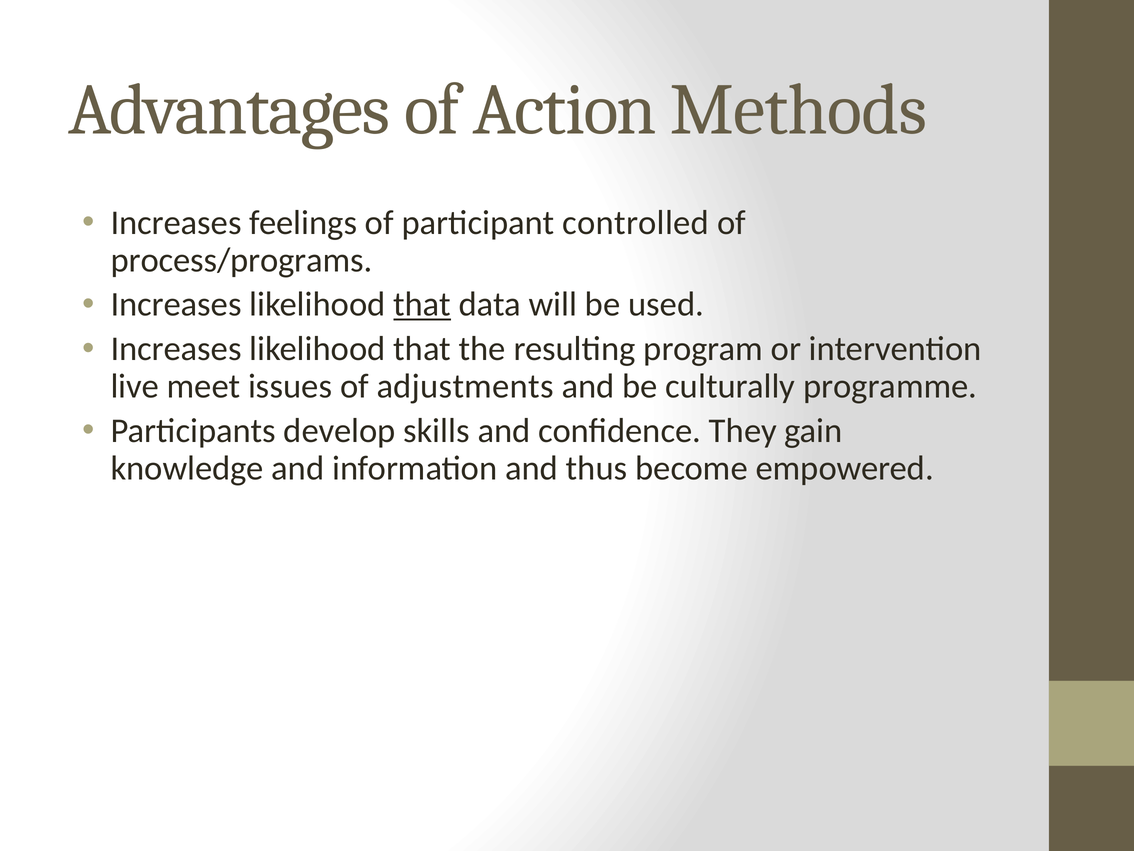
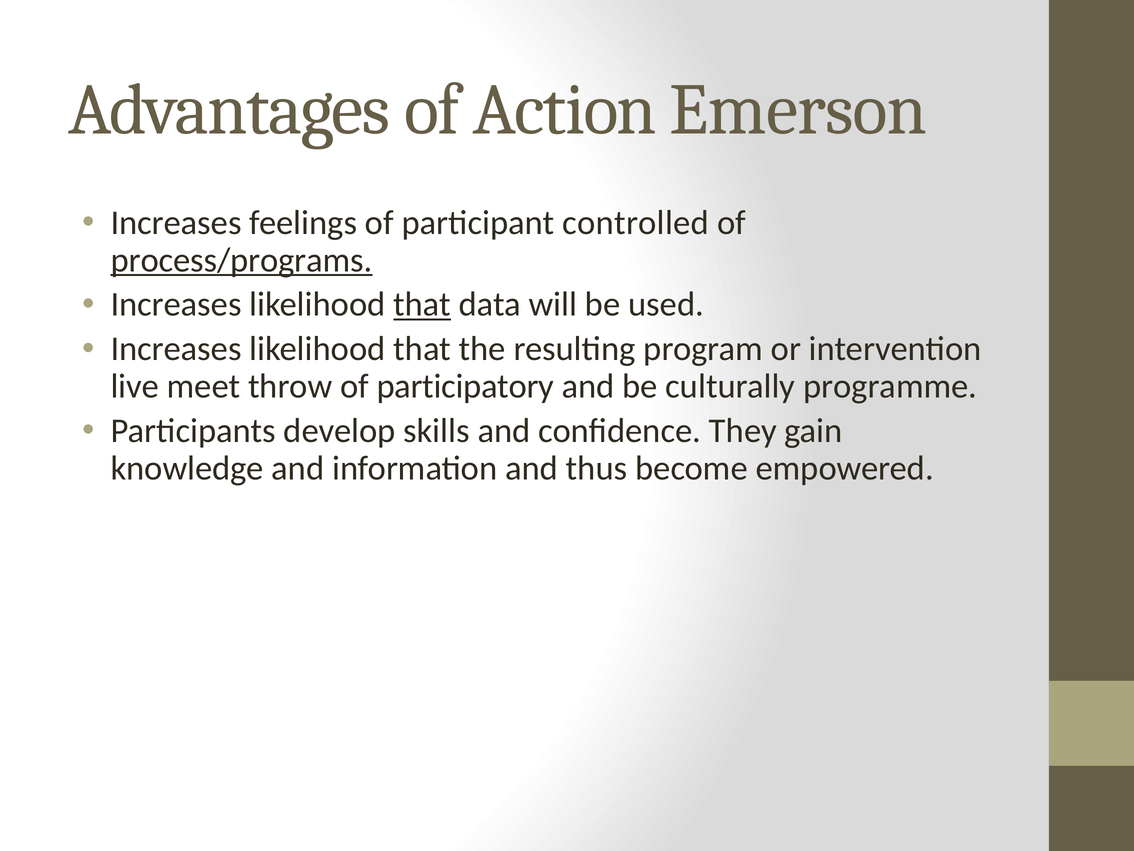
Methods: Methods -> Emerson
process/programs underline: none -> present
issues: issues -> throw
adjustments: adjustments -> participatory
